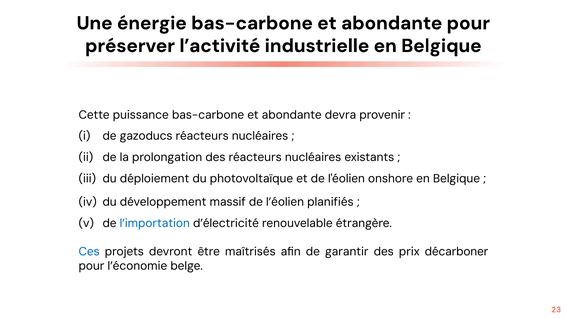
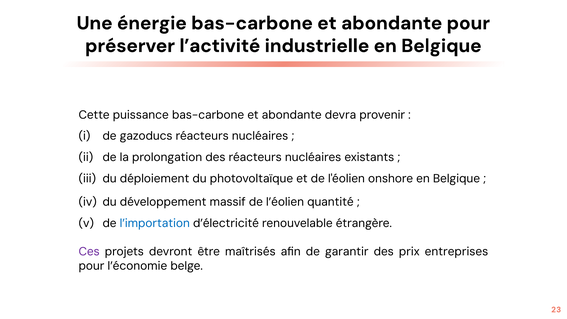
planifiés: planifiés -> quantité
Ces colour: blue -> purple
décarboner: décarboner -> entreprises
